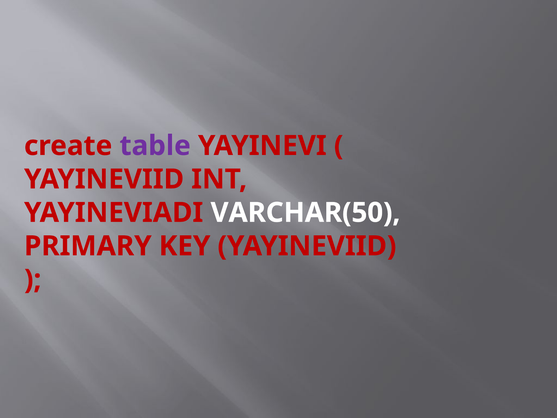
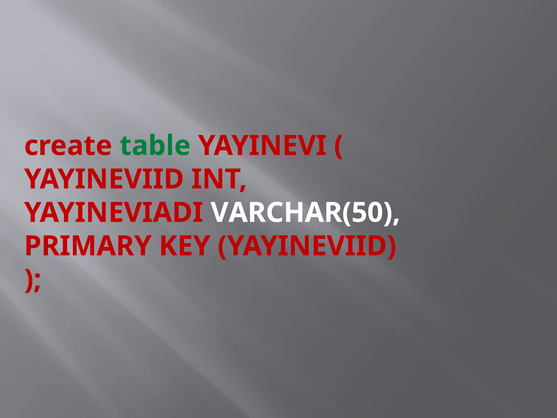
table colour: purple -> green
